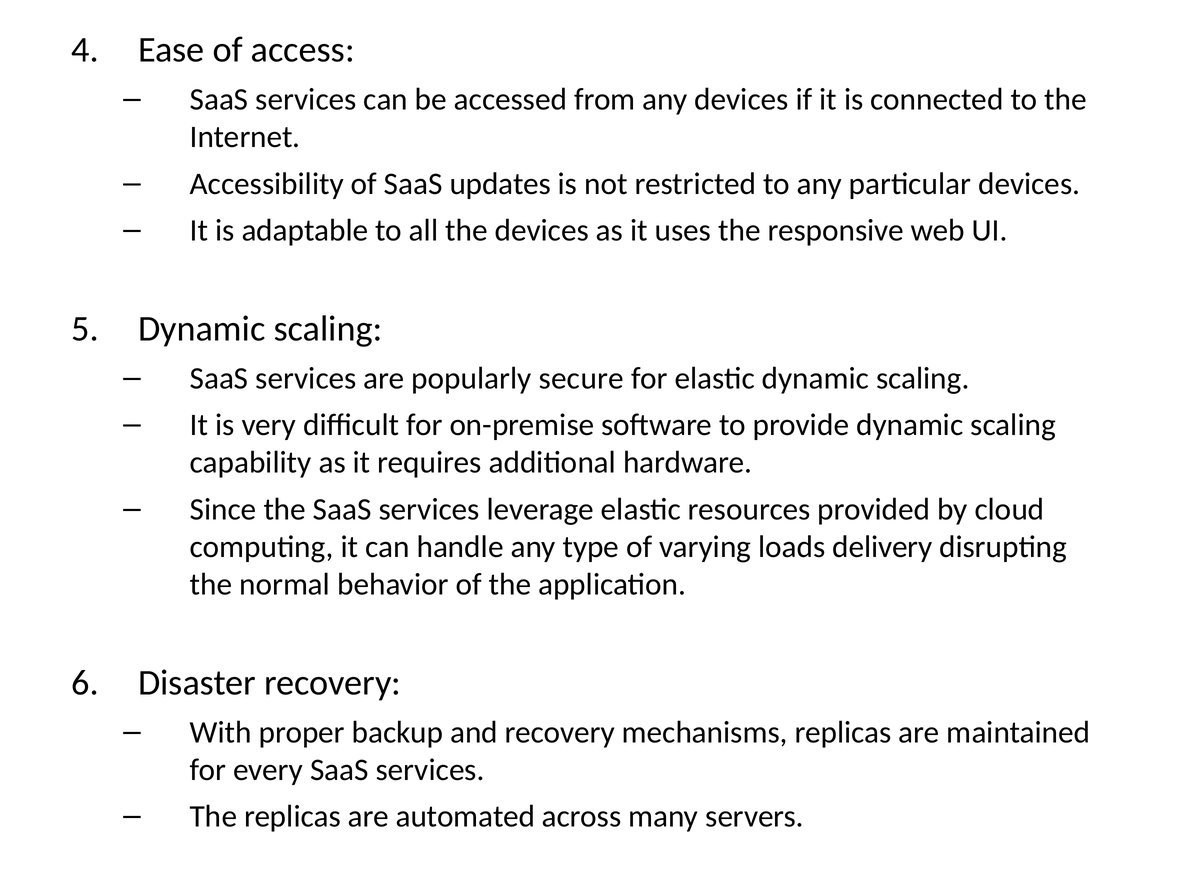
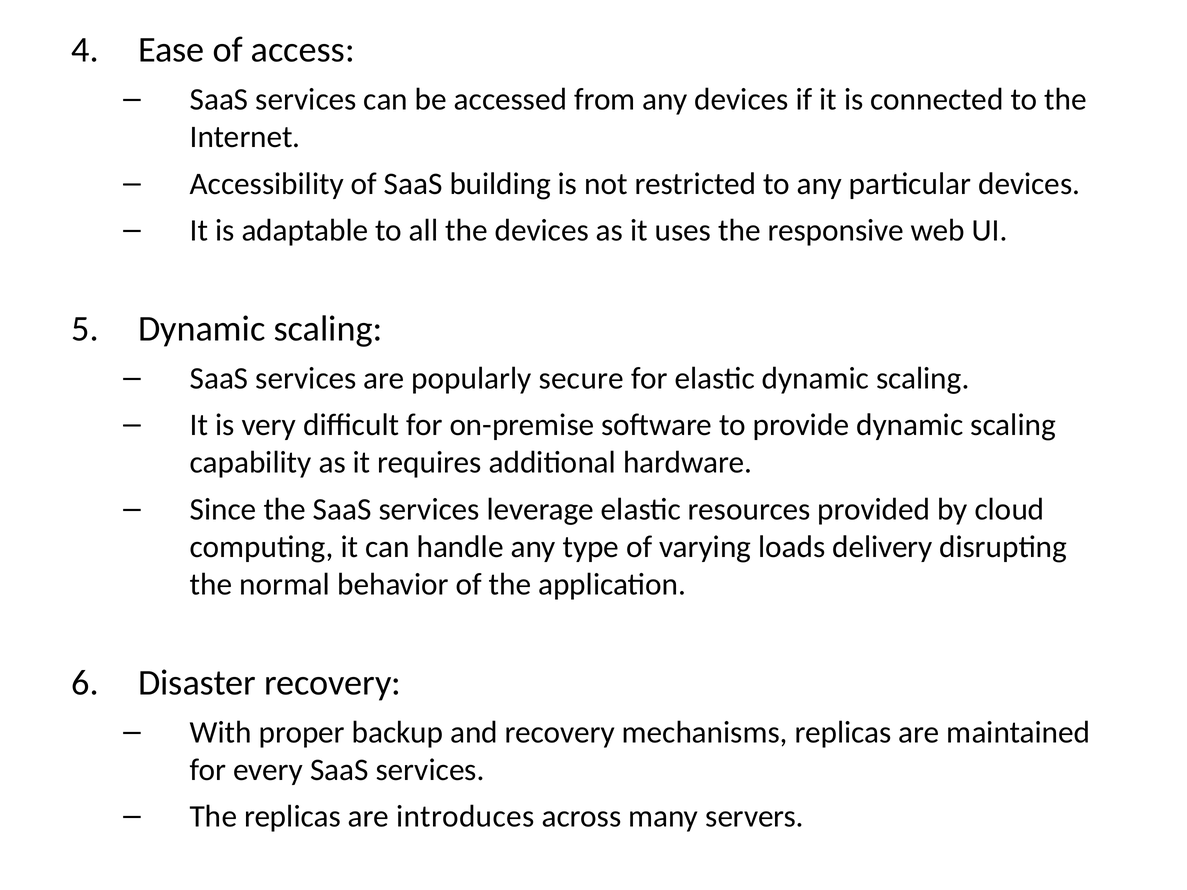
updates: updates -> building
automated: automated -> introduces
